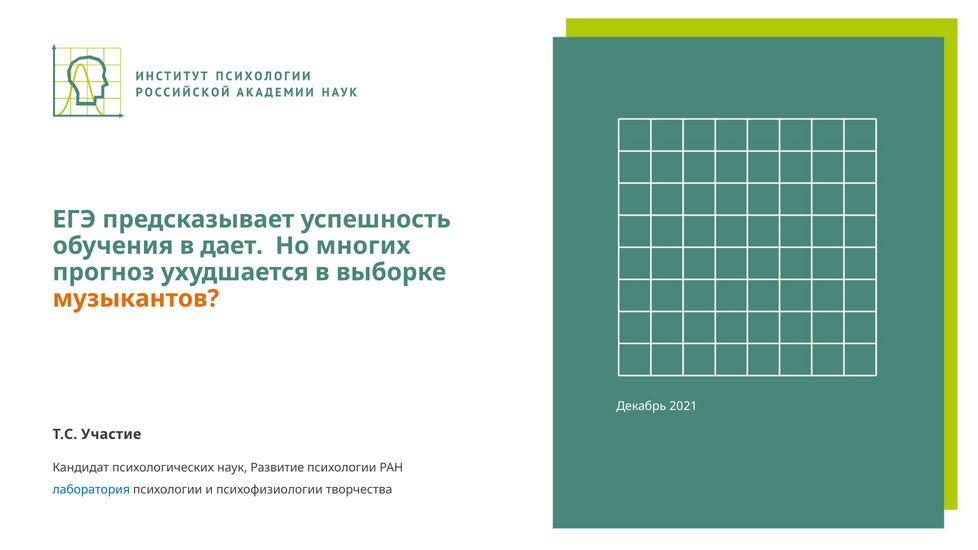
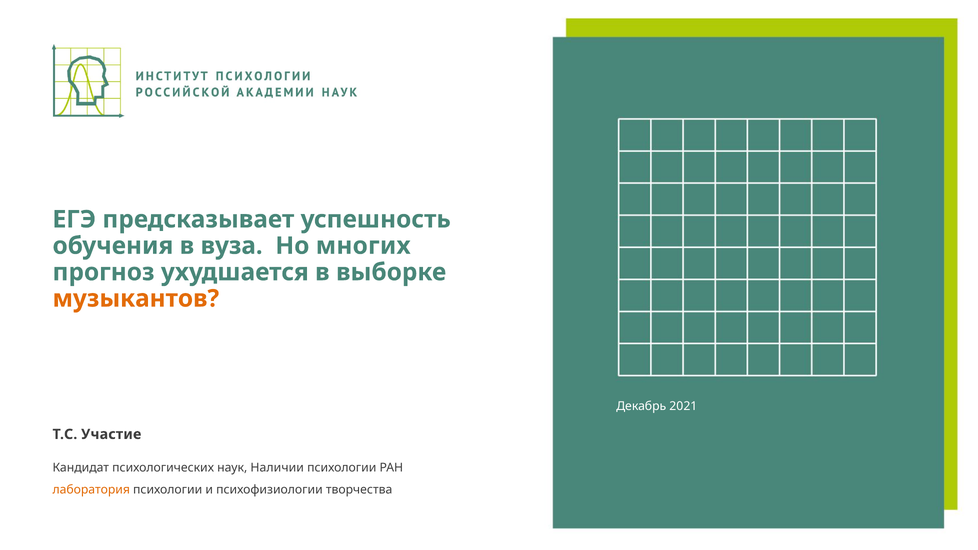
дает: дает -> вуза
Развитие: Развитие -> Наличии
лаборатория colour: blue -> orange
